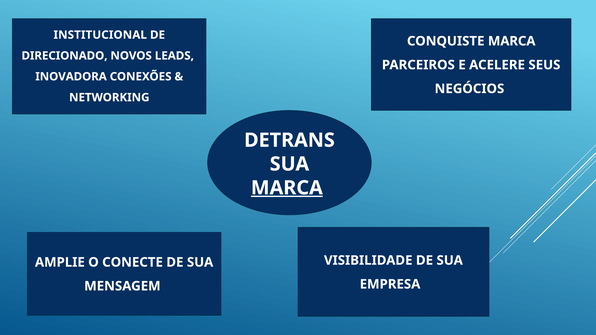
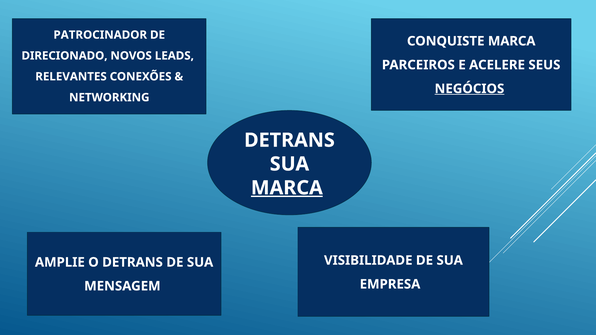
INSTITUCIONAL: INSTITUCIONAL -> PATROCINADOR
INOVADORA: INOVADORA -> RELEVANTES
NEGÓCIOS underline: none -> present
O CONECTE: CONECTE -> DETRANS
